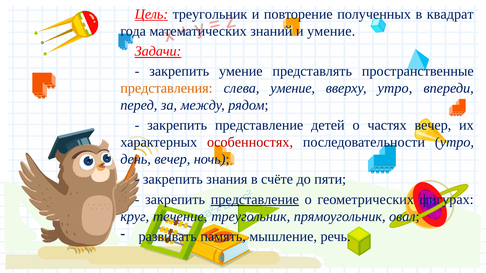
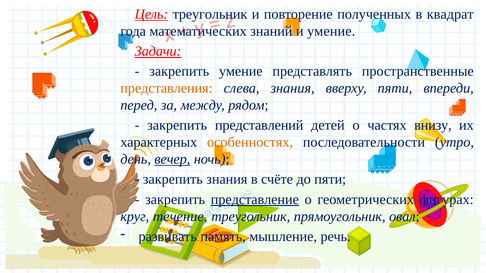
слева умение: умение -> знания
вверху утро: утро -> пяти
представление at (259, 125): представление -> представлений
частях вечер: вечер -> внизу
особенностях colour: red -> orange
вечер at (172, 160) underline: none -> present
